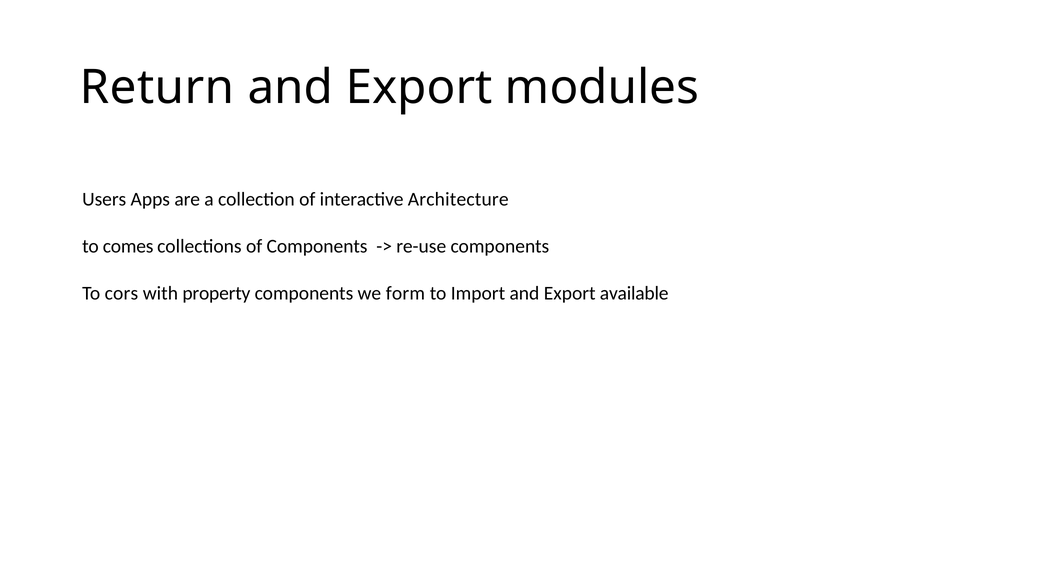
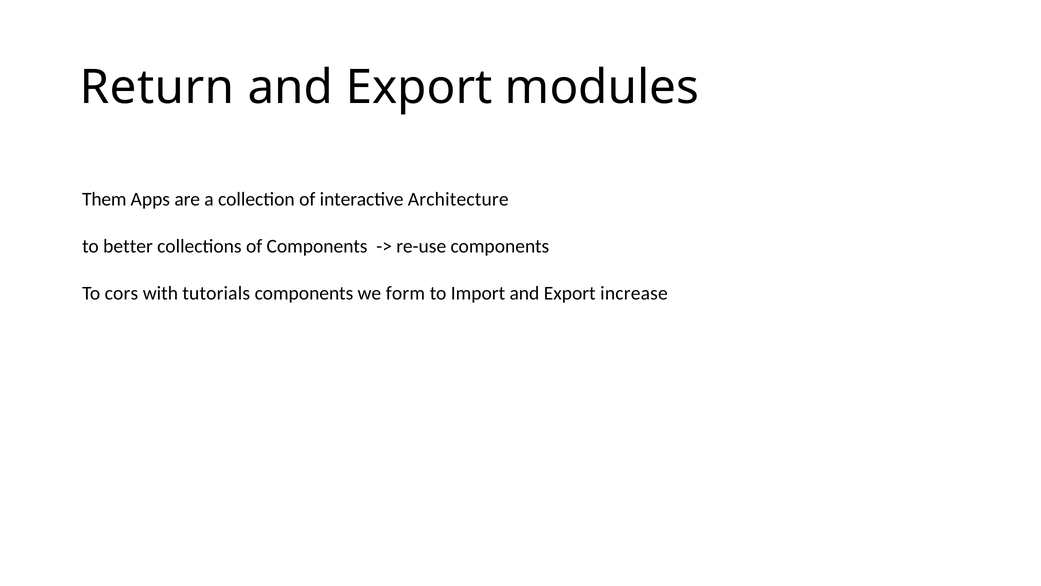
Users: Users -> Them
comes: comes -> better
property: property -> tutorials
available: available -> increase
